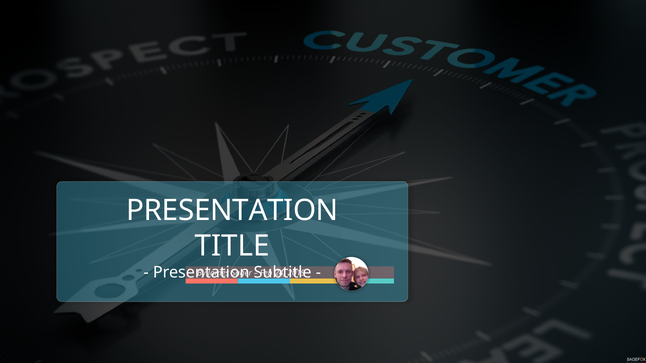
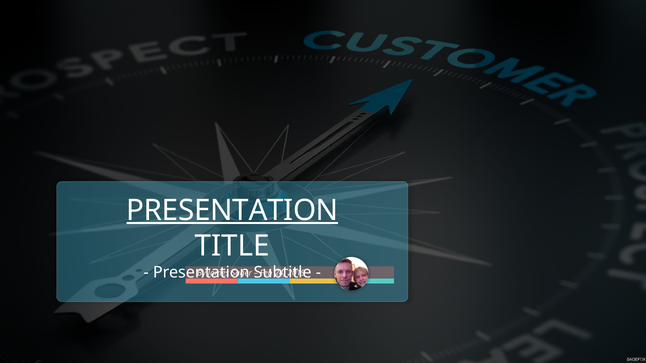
PRESENTATION at (232, 211) underline: none -> present
